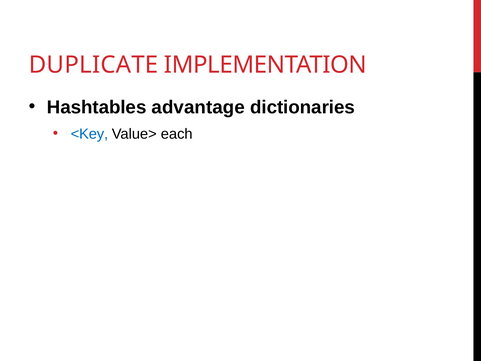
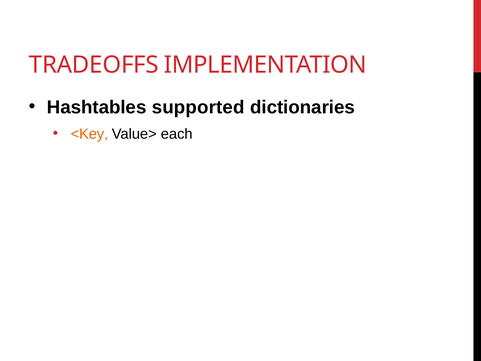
DUPLICATE: DUPLICATE -> TRADEOFFS
advantage: advantage -> supported
<Key colour: blue -> orange
